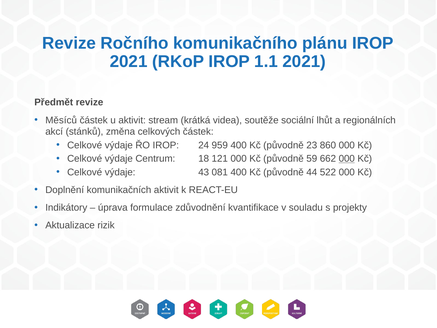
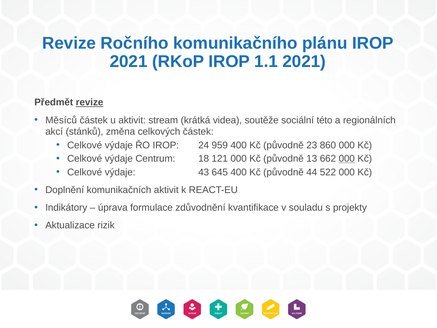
revize at (90, 102) underline: none -> present
lhůt: lhůt -> této
59: 59 -> 13
081: 081 -> 645
